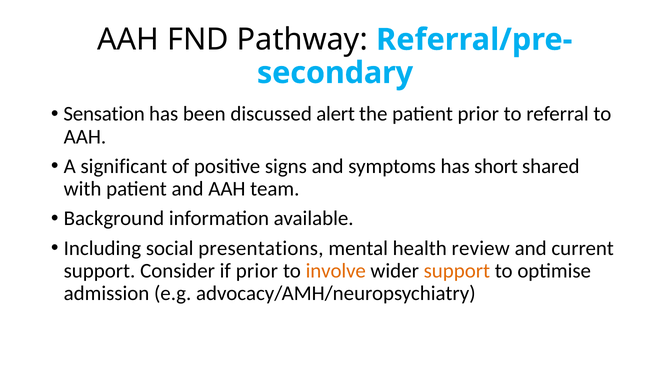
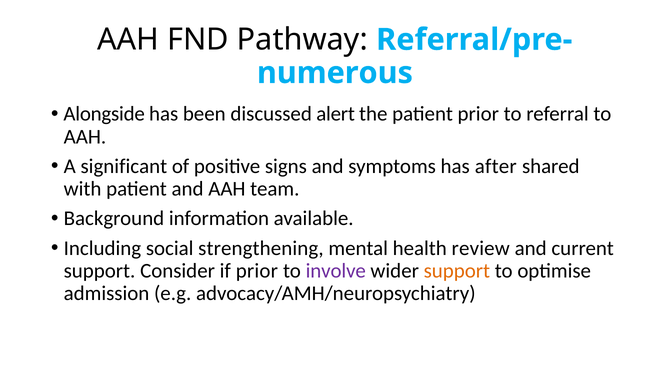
secondary: secondary -> numerous
Sensation: Sensation -> Alongside
short: short -> after
presentations: presentations -> strengthening
involve colour: orange -> purple
